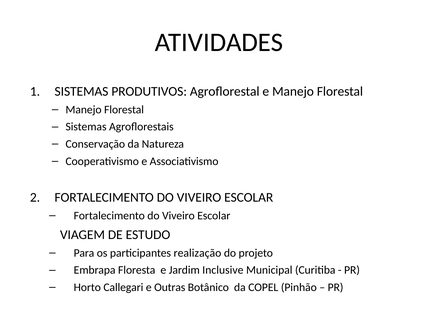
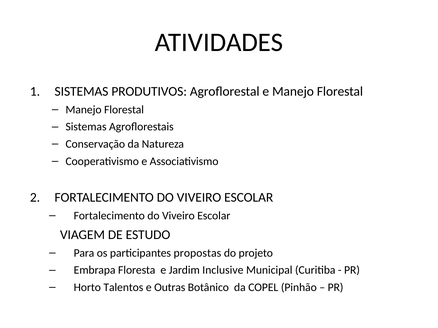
realização: realização -> propostas
Callegari: Callegari -> Talentos
